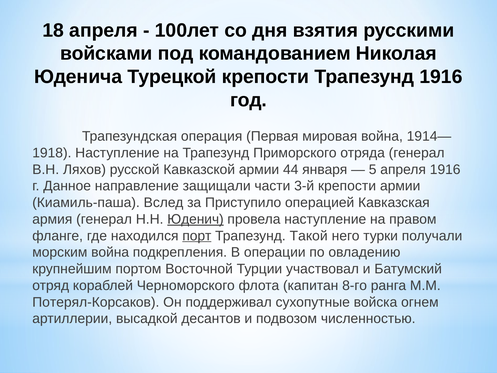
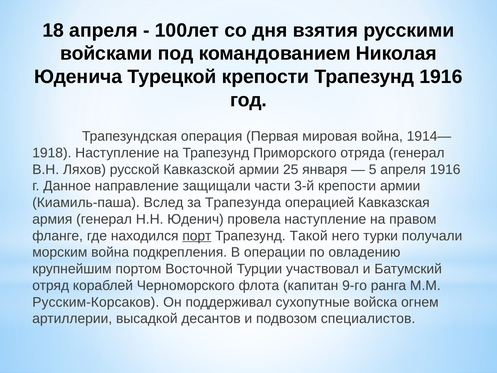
44: 44 -> 25
Приступило: Приступило -> Трапезунда
Юденич underline: present -> none
8-го: 8-го -> 9-го
Потерял-Корсаков: Потерял-Корсаков -> Русским-Корсаков
численностью: численностью -> специалистов
